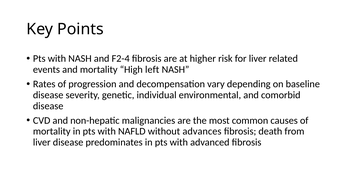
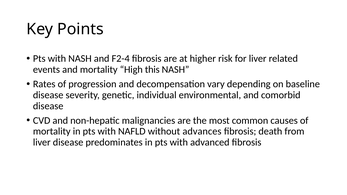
left: left -> this
